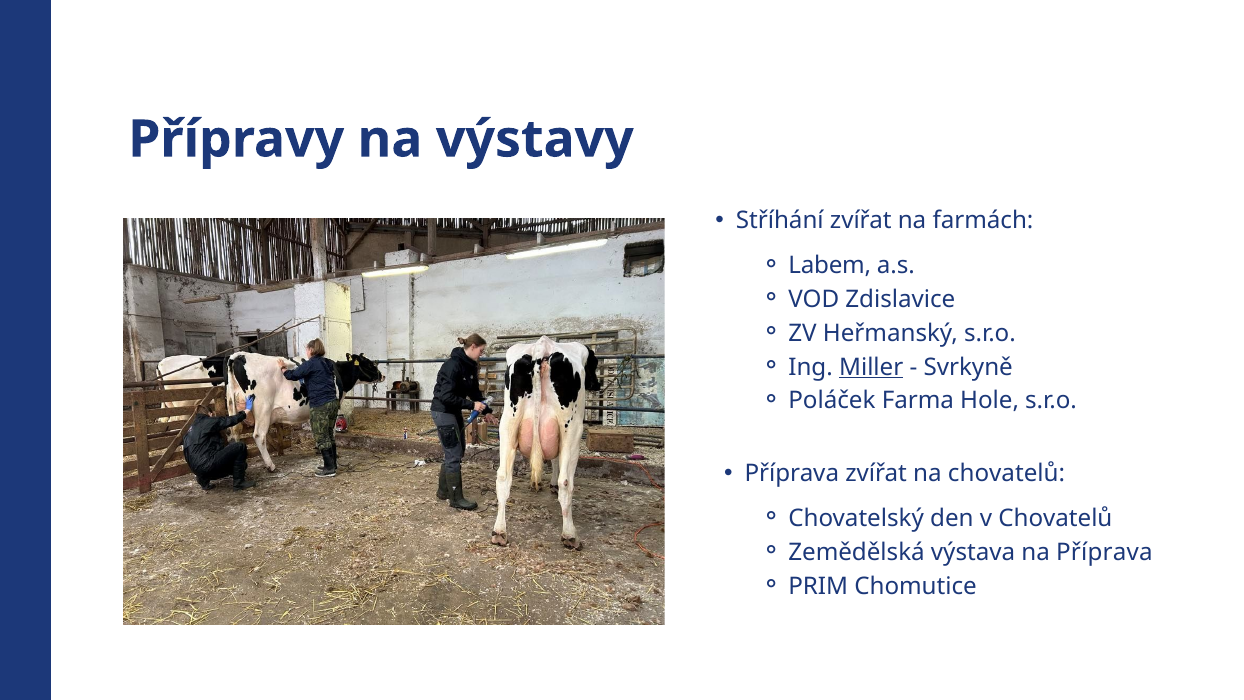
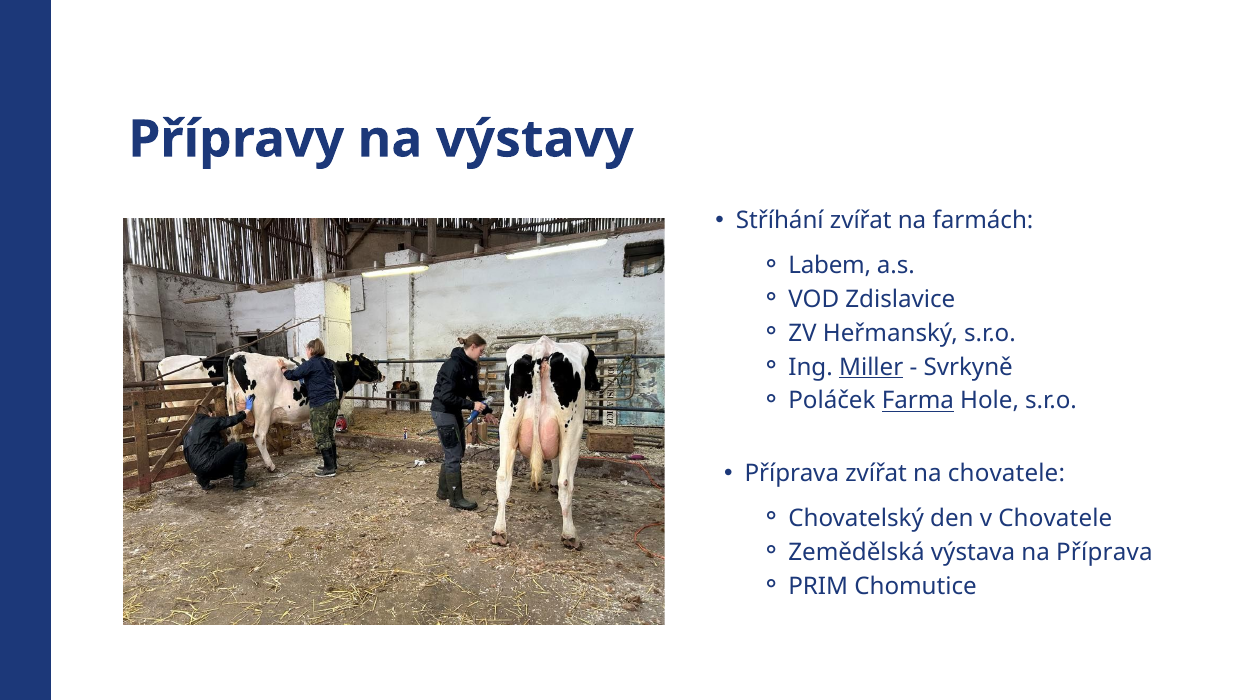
Farma underline: none -> present
na chovatelů: chovatelů -> chovatele
v Chovatelů: Chovatelů -> Chovatele
